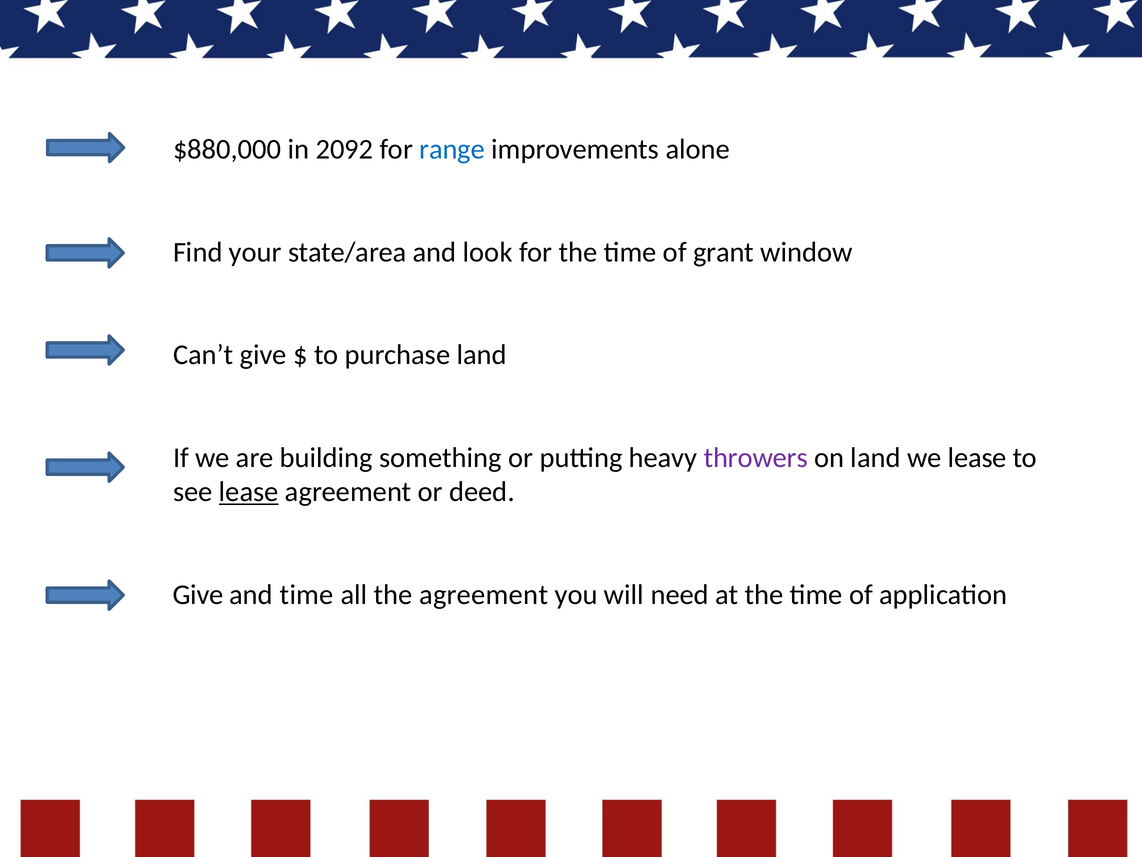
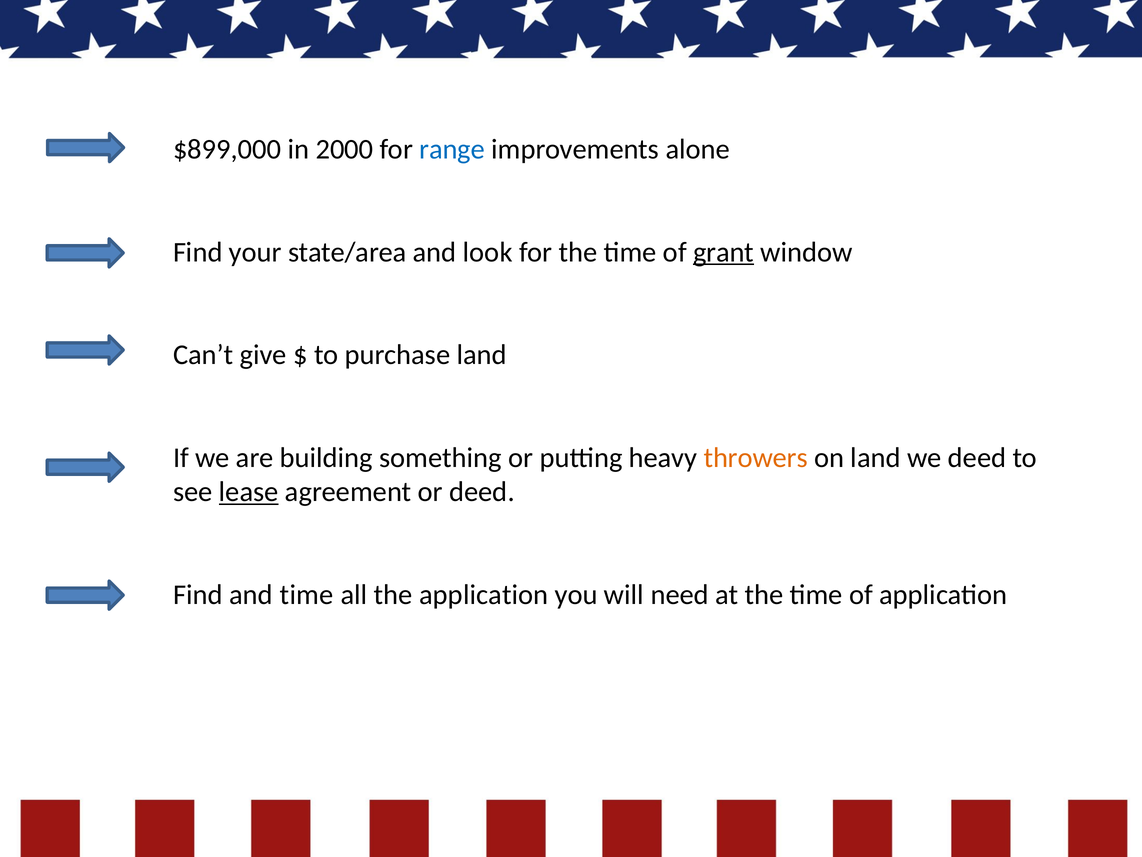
$880,000: $880,000 -> $899,000
2092: 2092 -> 2000
grant underline: none -> present
throwers colour: purple -> orange
we lease: lease -> deed
Give at (198, 595): Give -> Find
the agreement: agreement -> application
